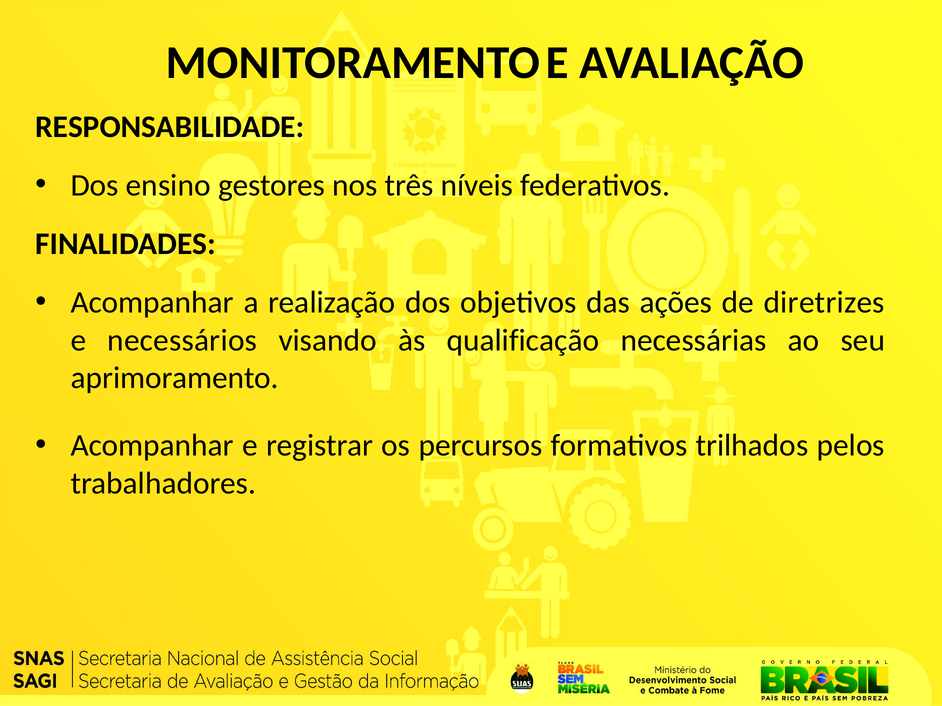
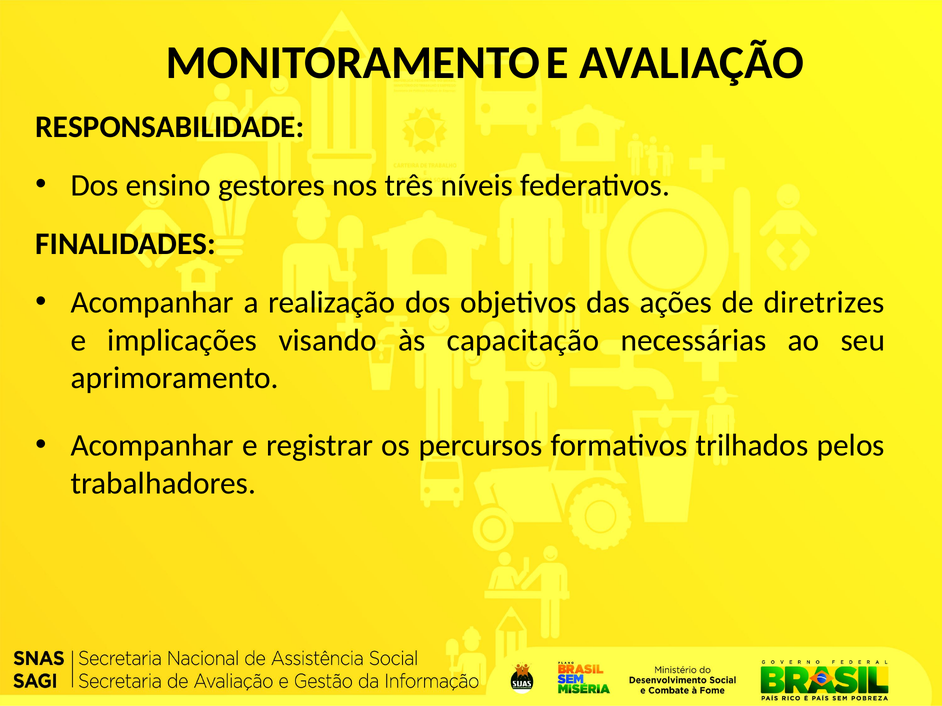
necessários: necessários -> implicações
qualificação: qualificação -> capacitação
